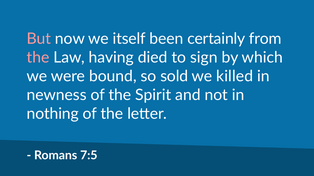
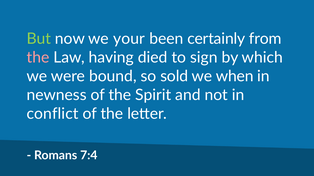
But colour: pink -> light green
itself: itself -> your
killed: killed -> when
nothing: nothing -> conflict
7:5: 7:5 -> 7:4
